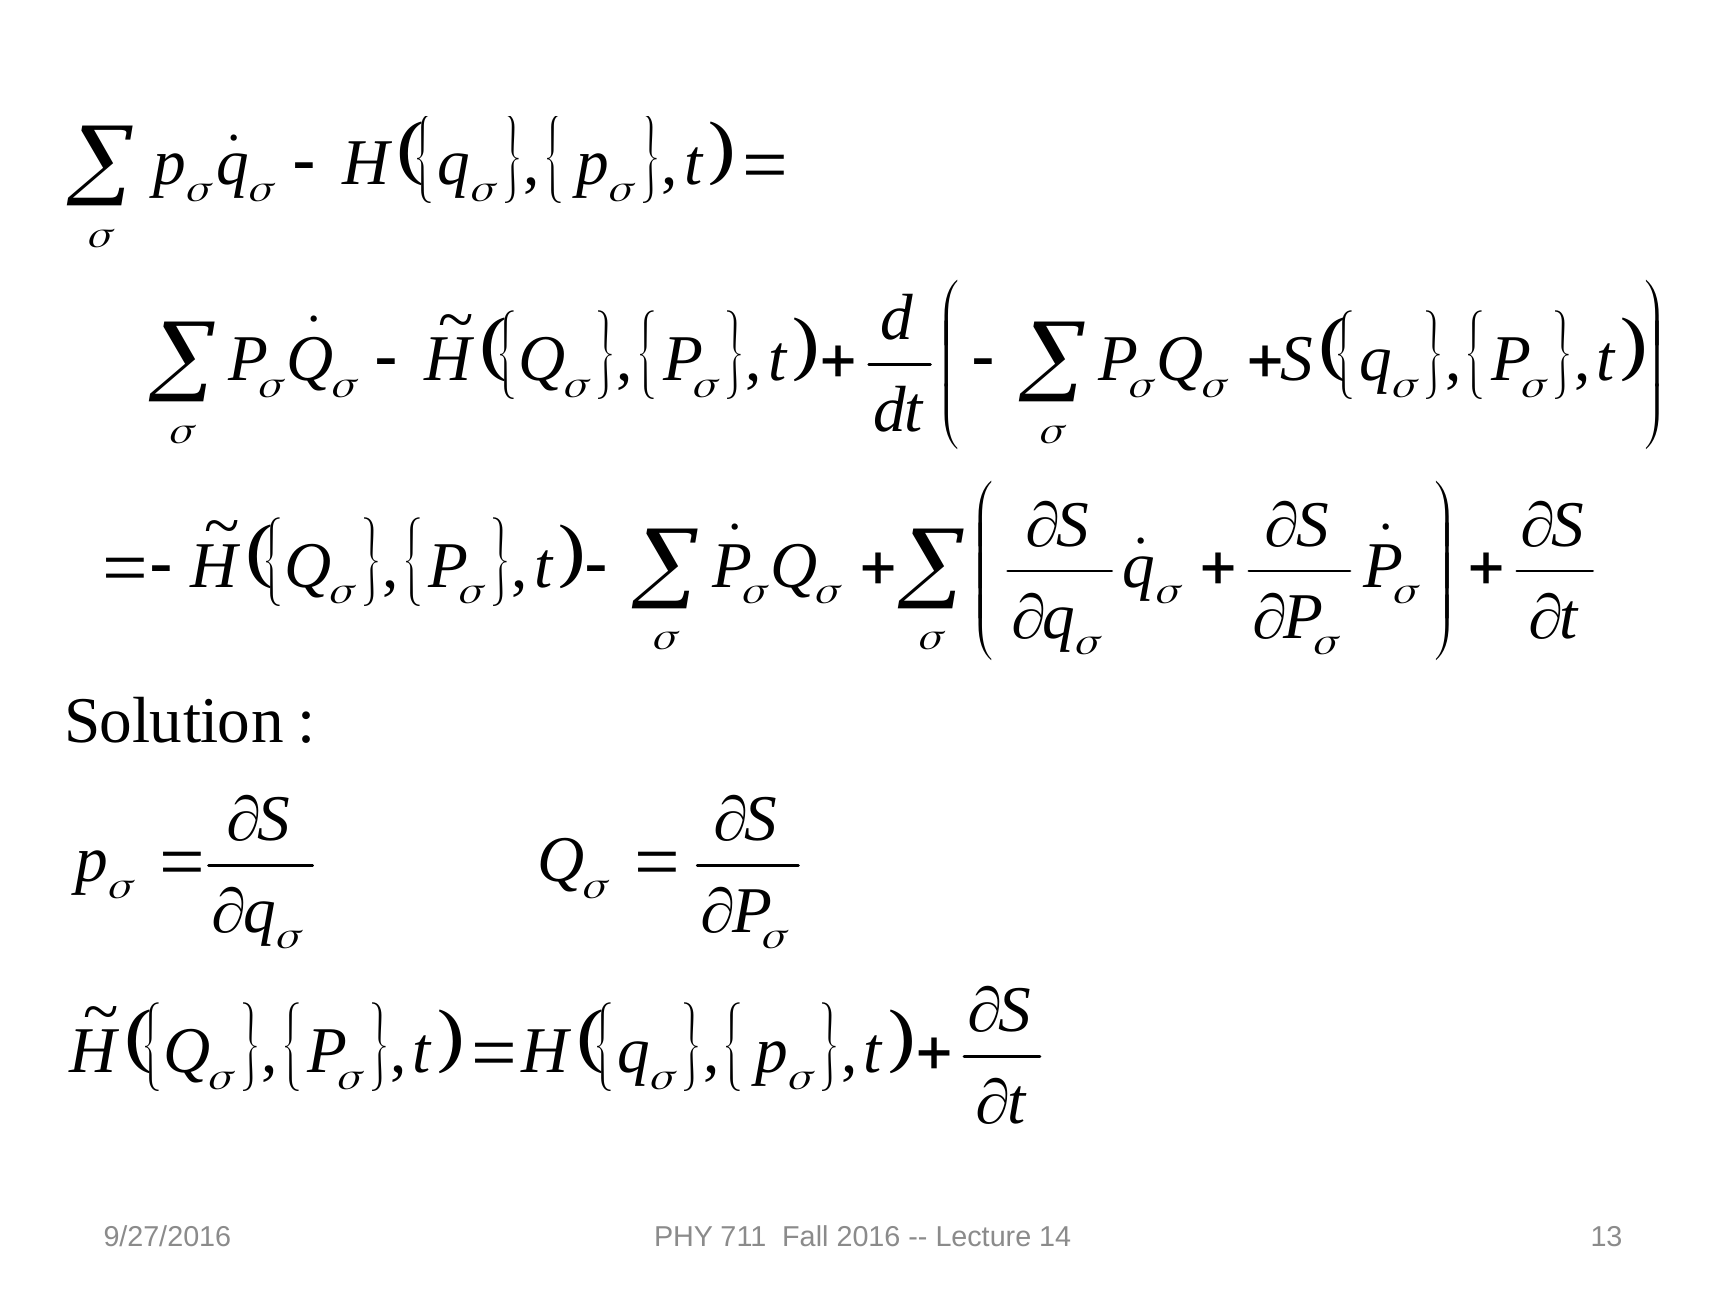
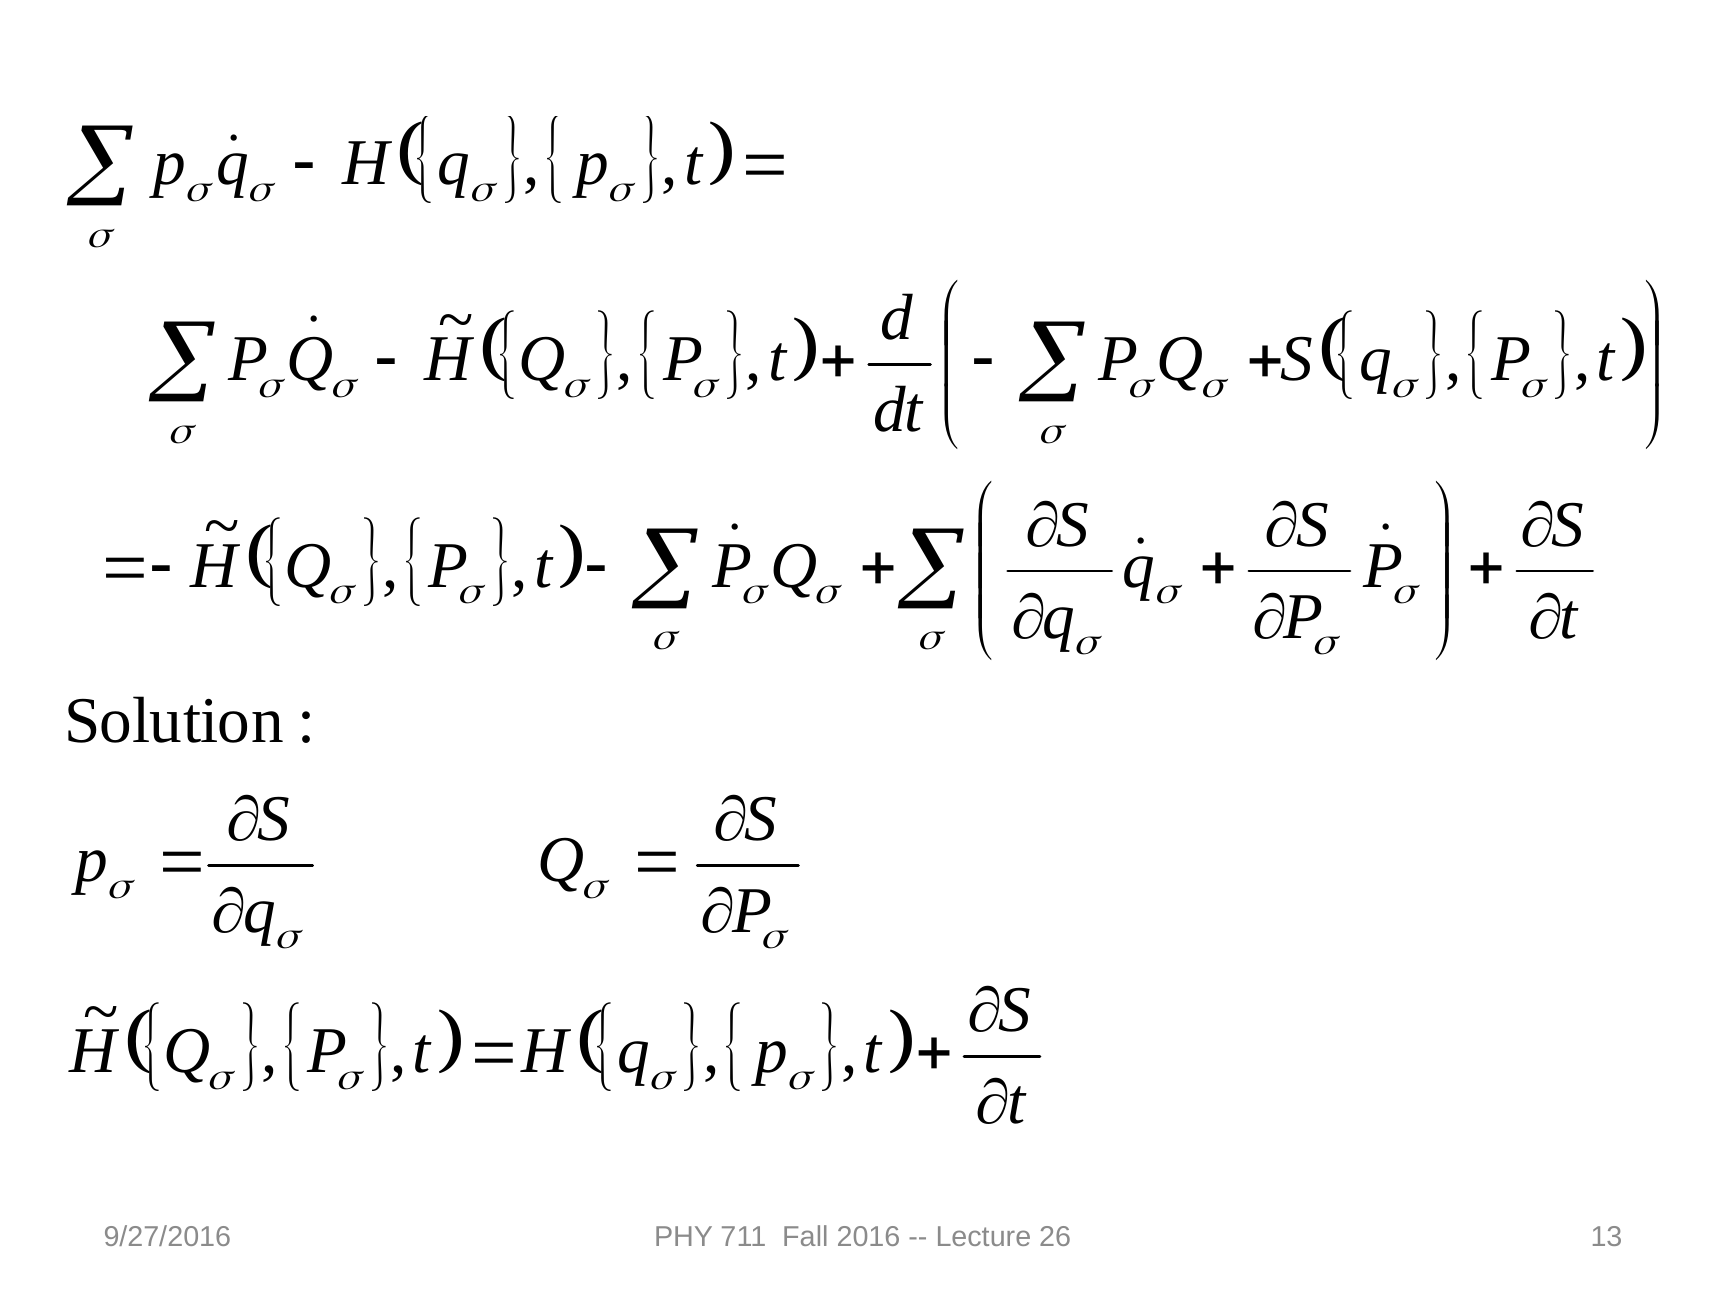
14: 14 -> 26
